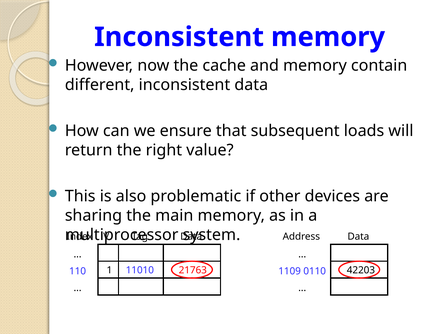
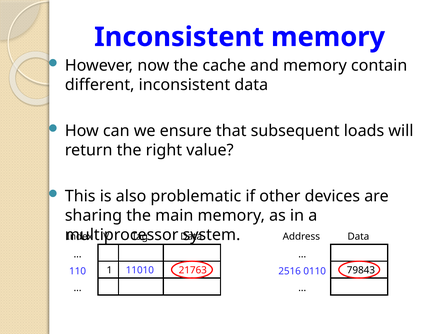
42203: 42203 -> 79843
1109: 1109 -> 2516
